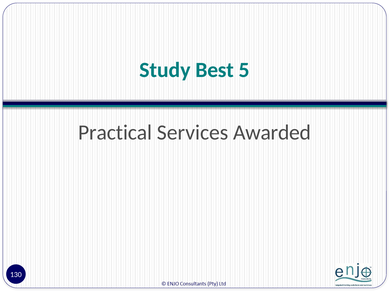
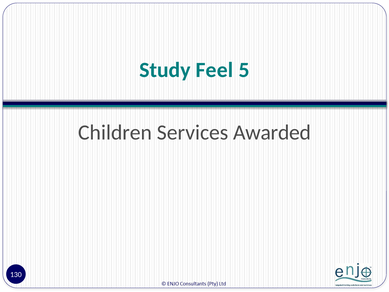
Best: Best -> Feel
Practical: Practical -> Children
